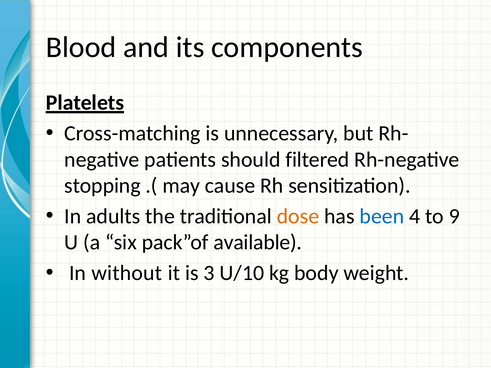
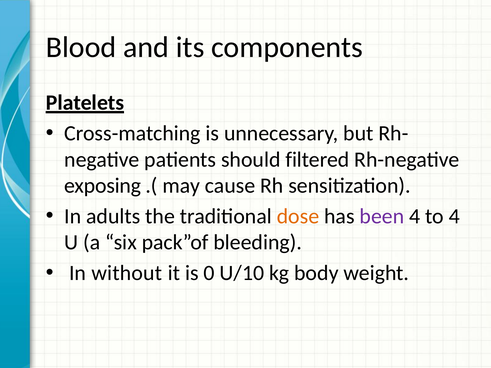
stopping: stopping -> exposing
been colour: blue -> purple
to 9: 9 -> 4
available: available -> bleeding
3: 3 -> 0
